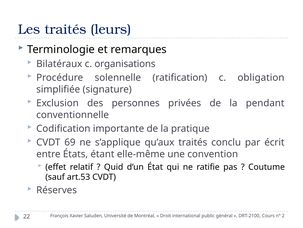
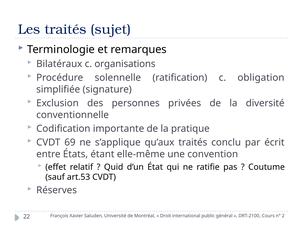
leurs: leurs -> sujet
pendant: pendant -> diversité
